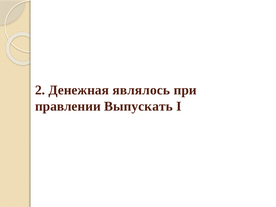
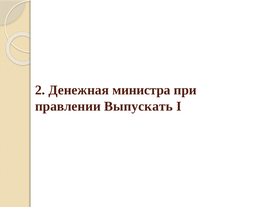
являлось: являлось -> министра
